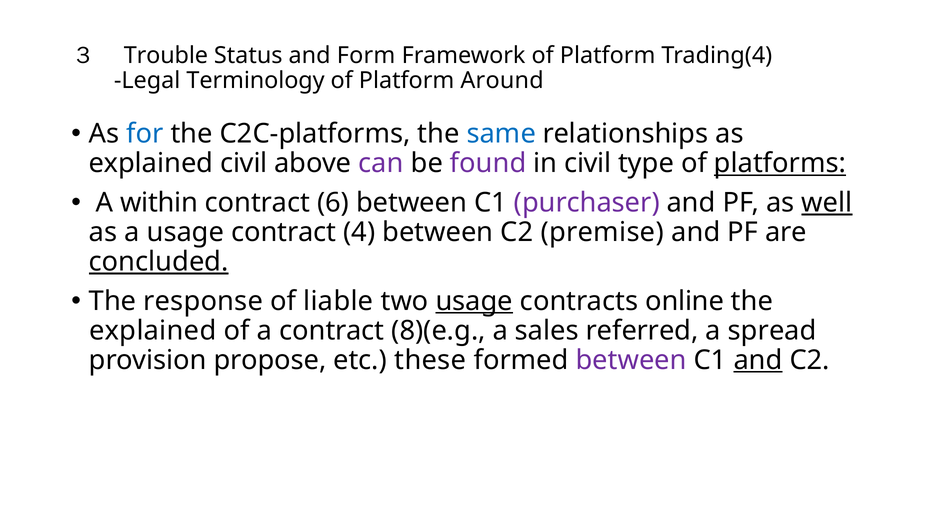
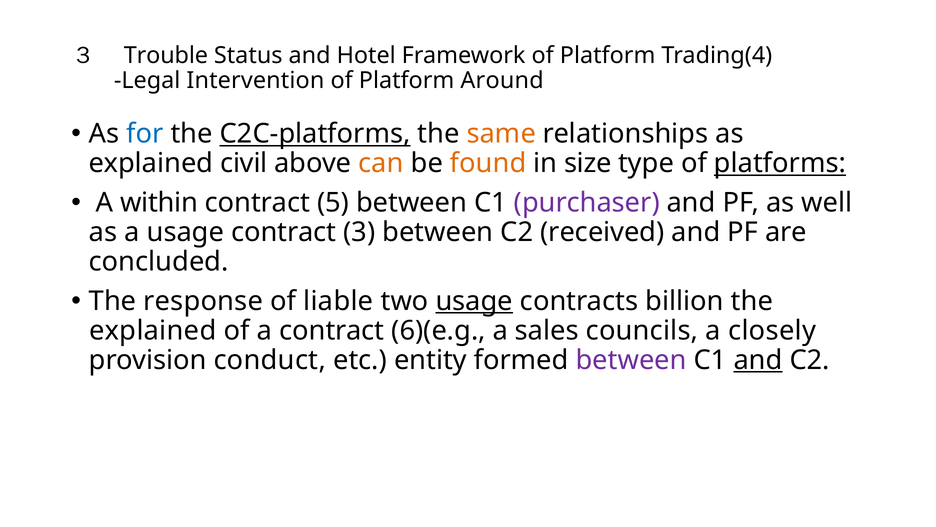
Form: Form -> Hotel
Terminology: Terminology -> Intervention
C2C-platforms underline: none -> present
same colour: blue -> orange
can colour: purple -> orange
found colour: purple -> orange
in civil: civil -> size
6: 6 -> 5
well underline: present -> none
4: 4 -> 3
premise: premise -> received
concluded underline: present -> none
online: online -> billion
8)(e.g: 8)(e.g -> 6)(e.g
referred: referred -> councils
spread: spread -> closely
propose: propose -> conduct
these: these -> entity
